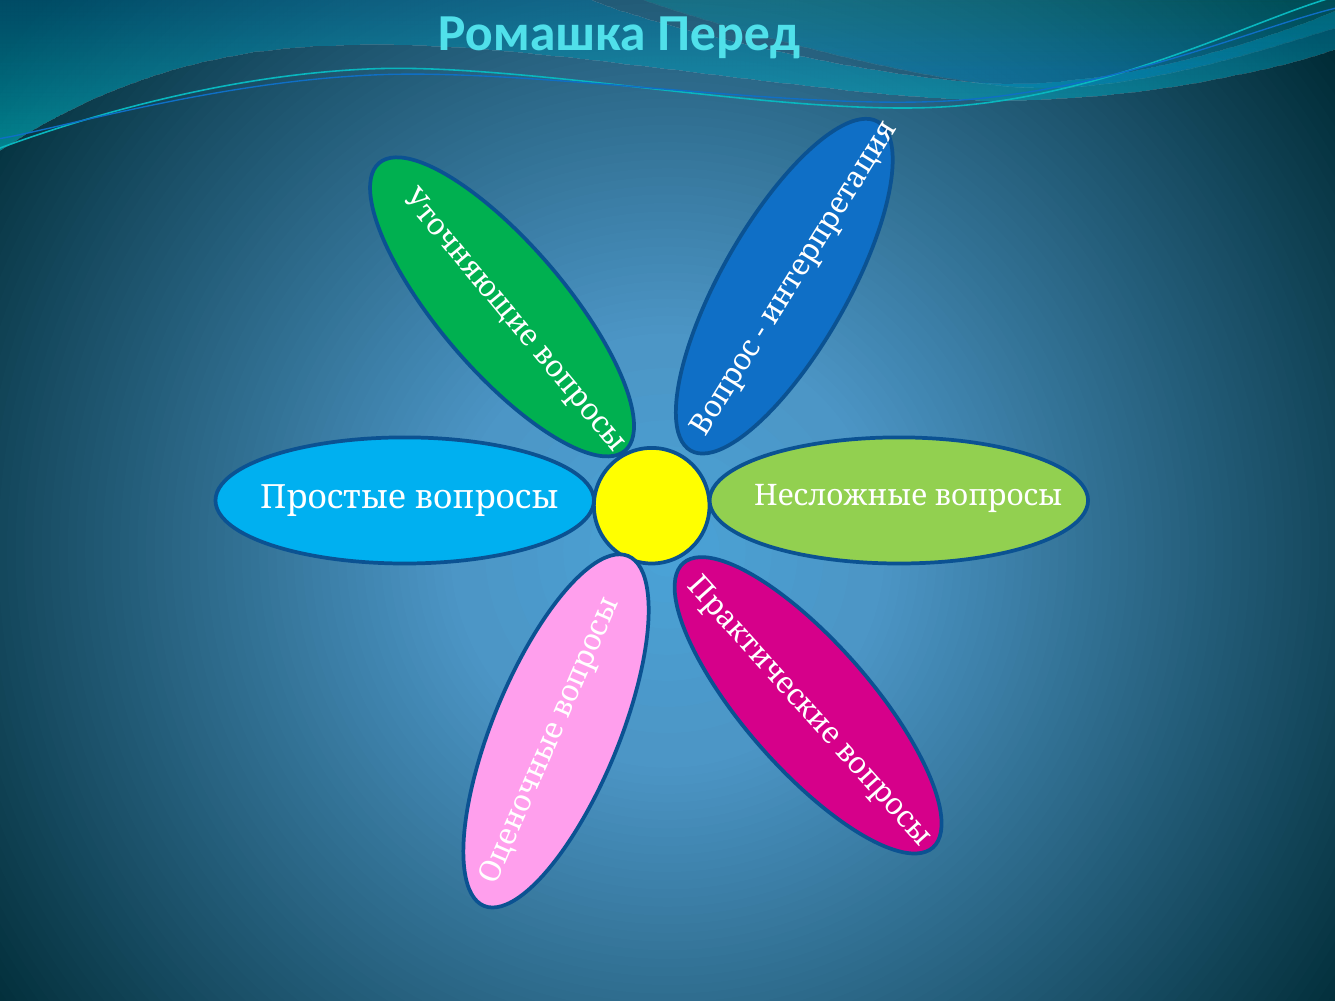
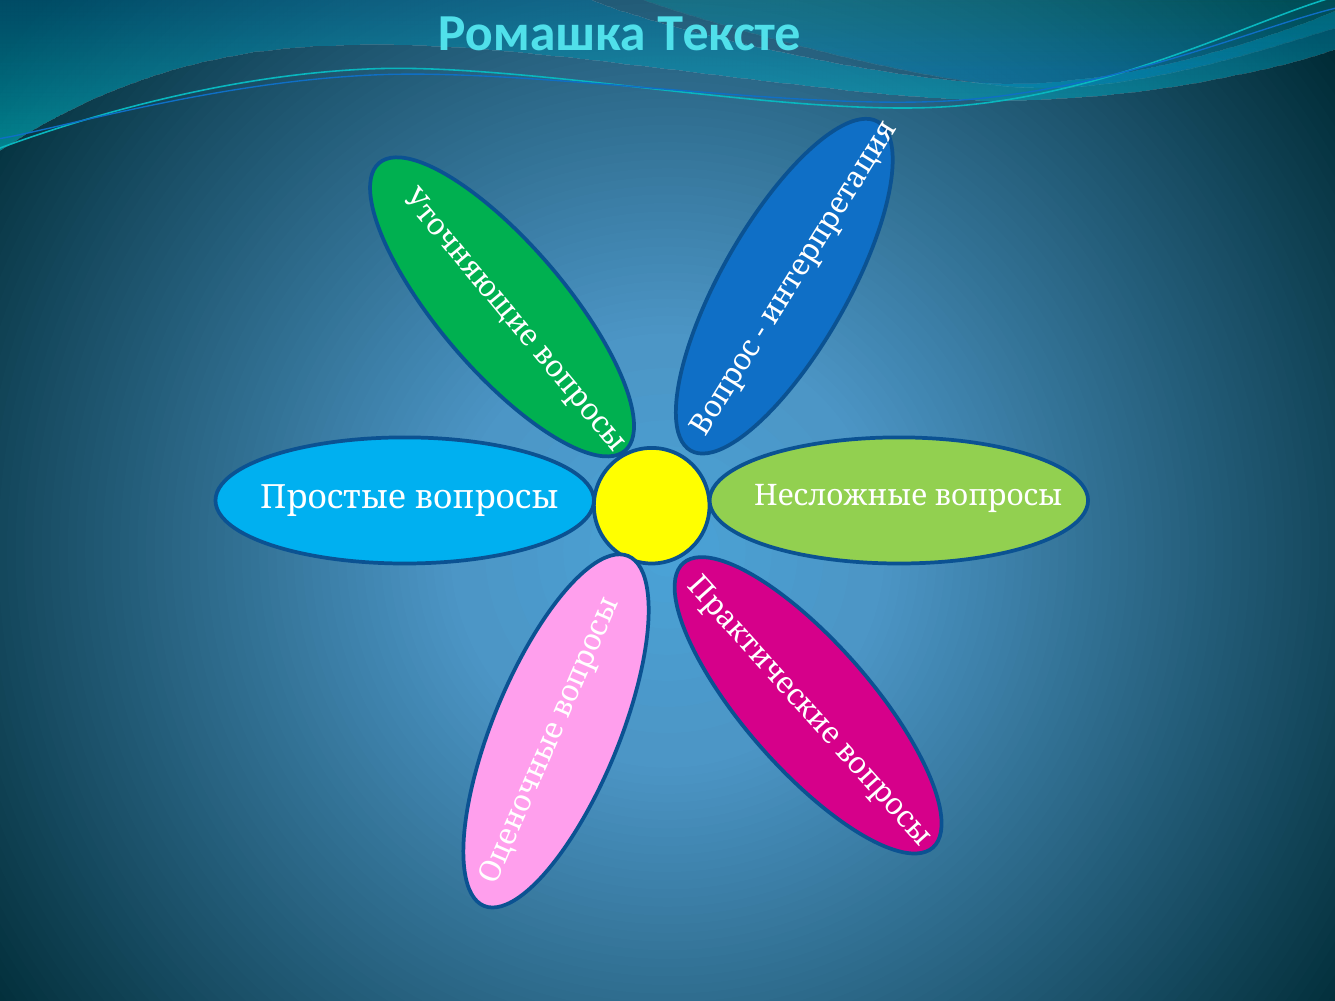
Перед: Перед -> Тексте
